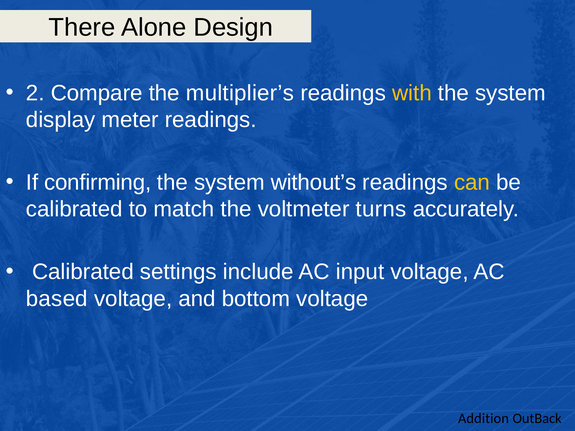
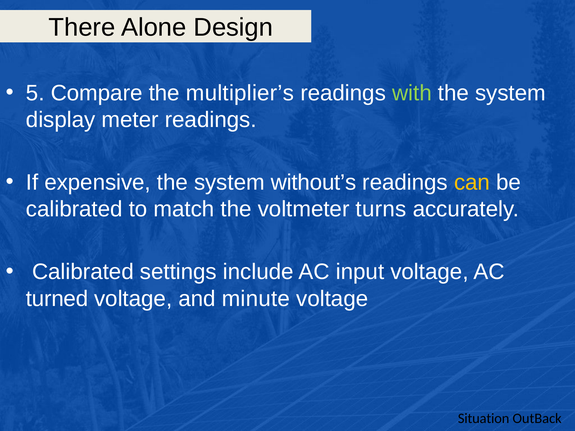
2: 2 -> 5
with colour: yellow -> light green
confirming: confirming -> expensive
based: based -> turned
bottom: bottom -> minute
Addition: Addition -> Situation
